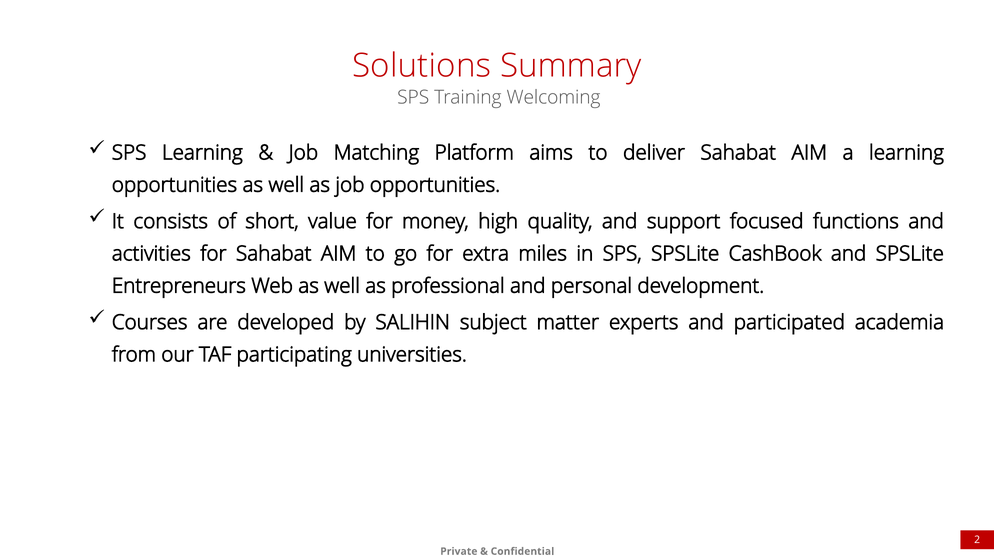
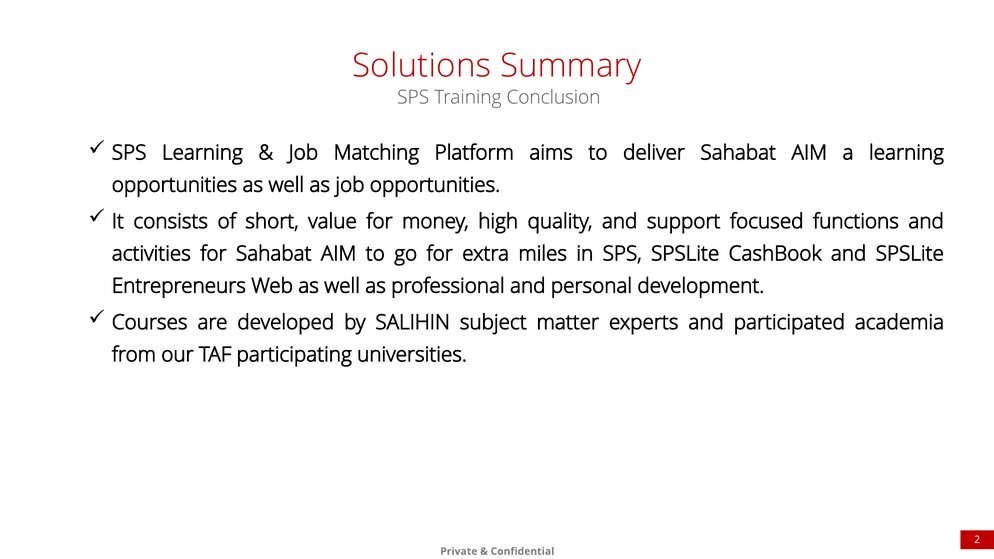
Welcoming: Welcoming -> Conclusion
